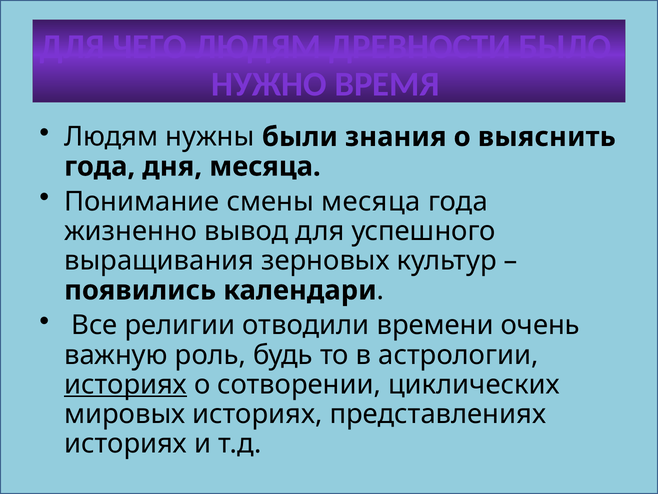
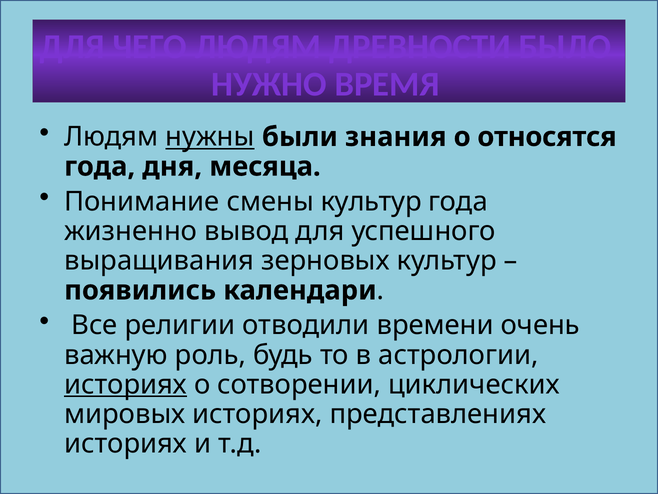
нужны underline: none -> present
выяснить: выяснить -> относятся
смены месяца: месяца -> культур
